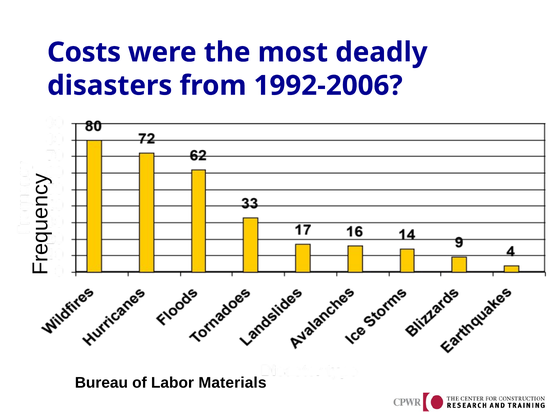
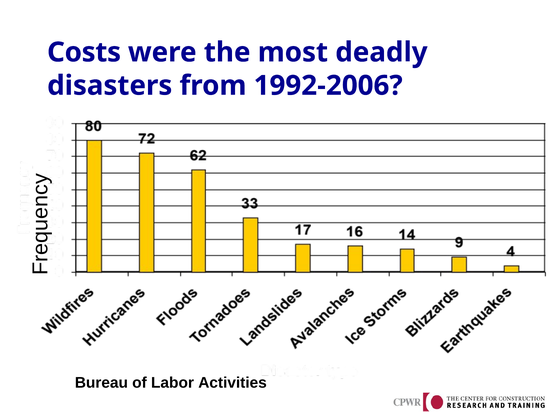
Materials: Materials -> Activities
